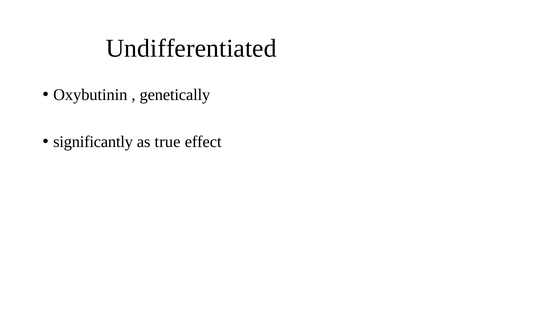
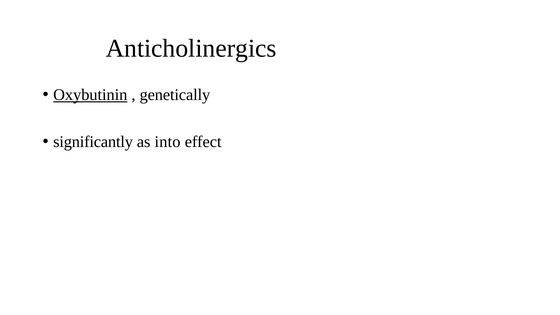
Undifferentiated: Undifferentiated -> Anticholinergics
Oxybutinin underline: none -> present
true: true -> into
